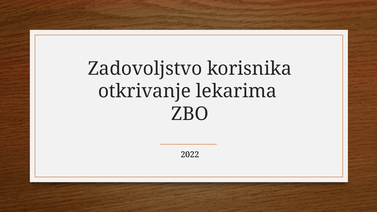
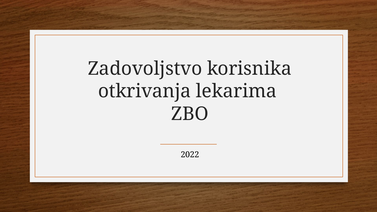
otkrivanje: otkrivanje -> otkrivanja
